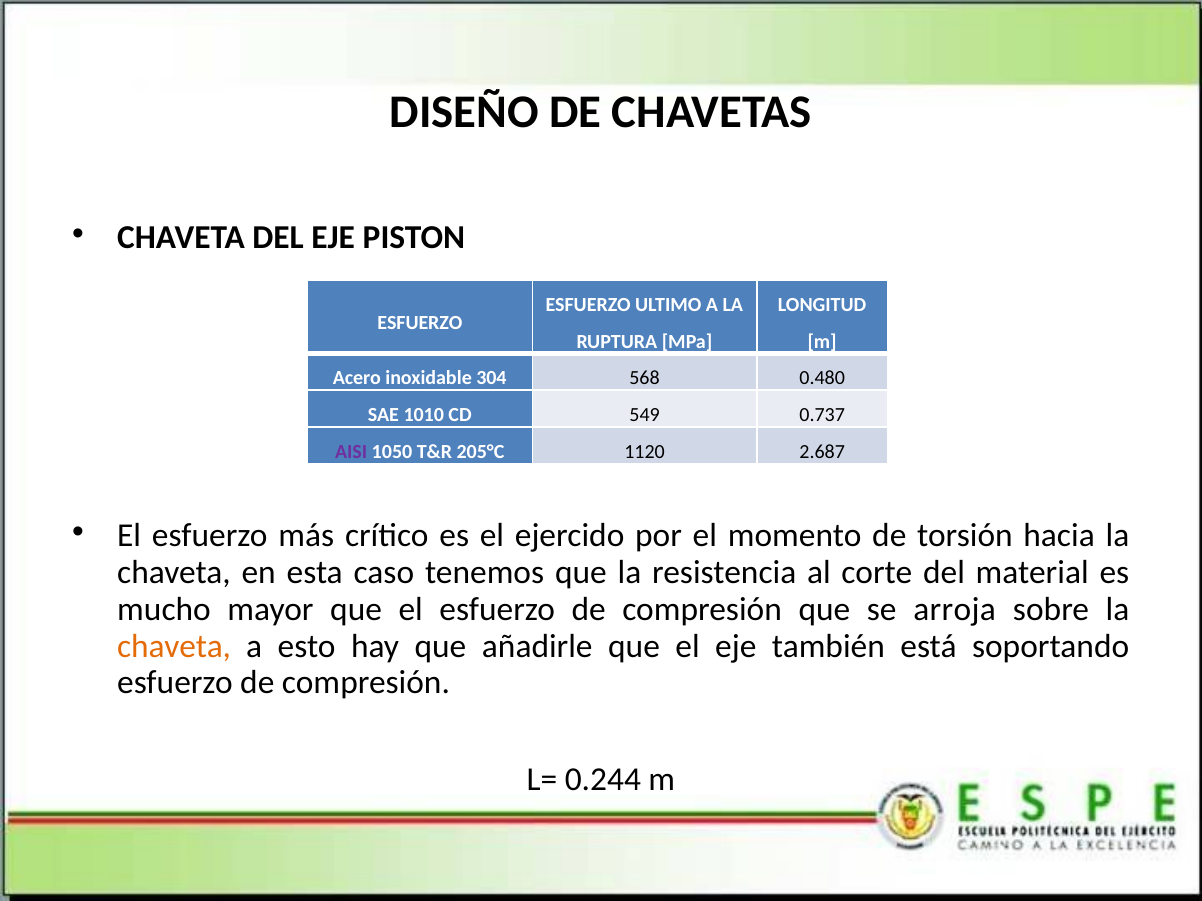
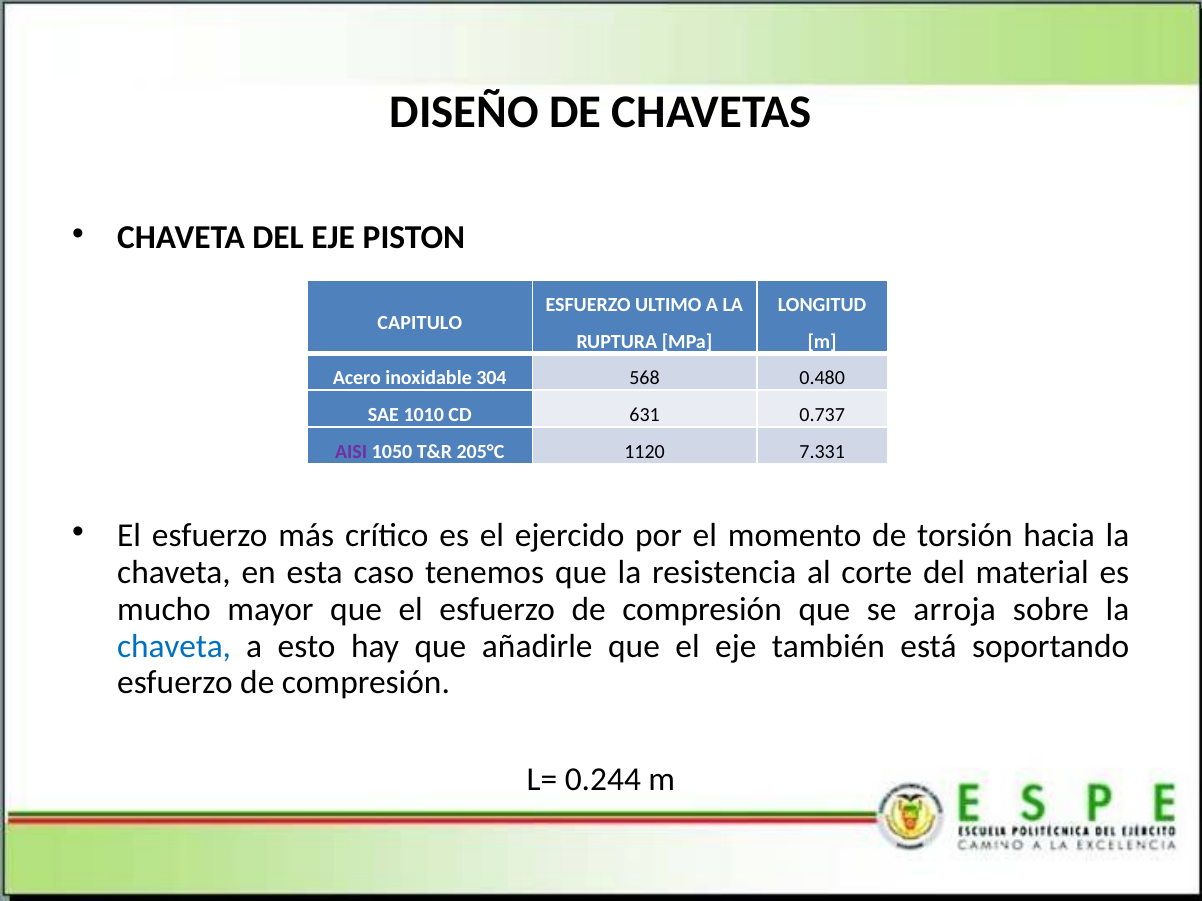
ESFUERZO at (420, 323): ESFUERZO -> CAPITULO
549: 549 -> 631
2.687: 2.687 -> 7.331
chaveta at (174, 647) colour: orange -> blue
